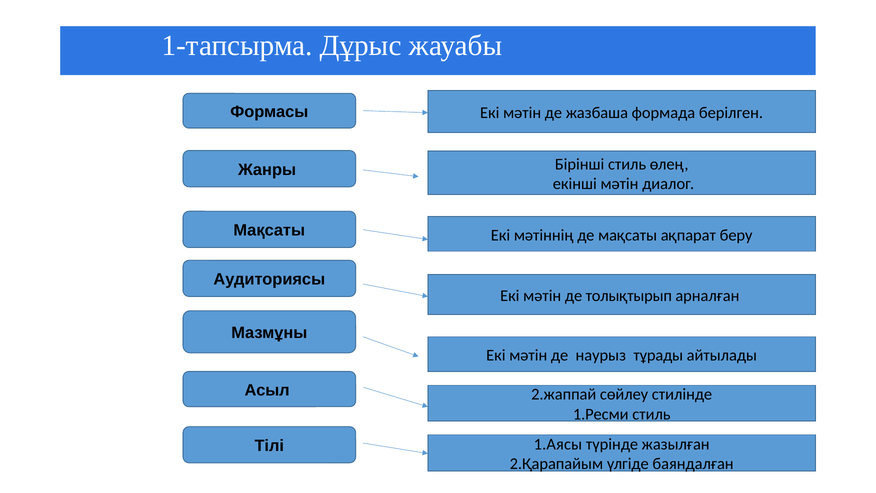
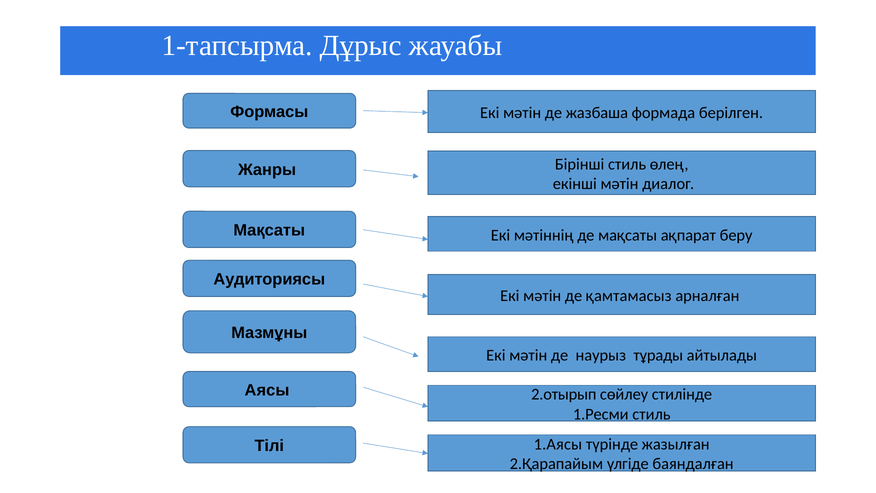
толықтырып: толықтырып -> қамтамасыз
Асыл: Асыл -> Аясы
2.жаппай: 2.жаппай -> 2.отырып
